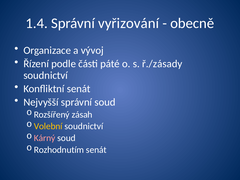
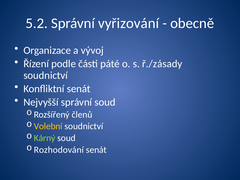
1.4: 1.4 -> 5.2
zásah: zásah -> členů
Kárný colour: pink -> light green
Rozhodnutím: Rozhodnutím -> Rozhodování
